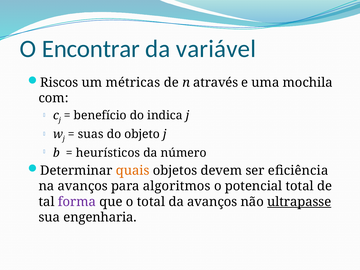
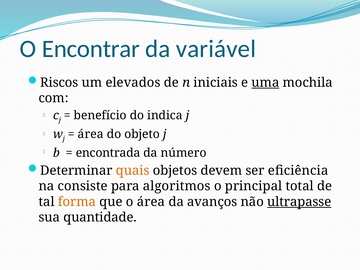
métricas: métricas -> elevados
através: através -> iniciais
uma underline: none -> present
suas at (91, 134): suas -> área
heurísticos: heurísticos -> encontrada
na avanços: avanços -> consiste
potencial: potencial -> principal
forma colour: purple -> orange
o total: total -> área
engenharia: engenharia -> quantidade
